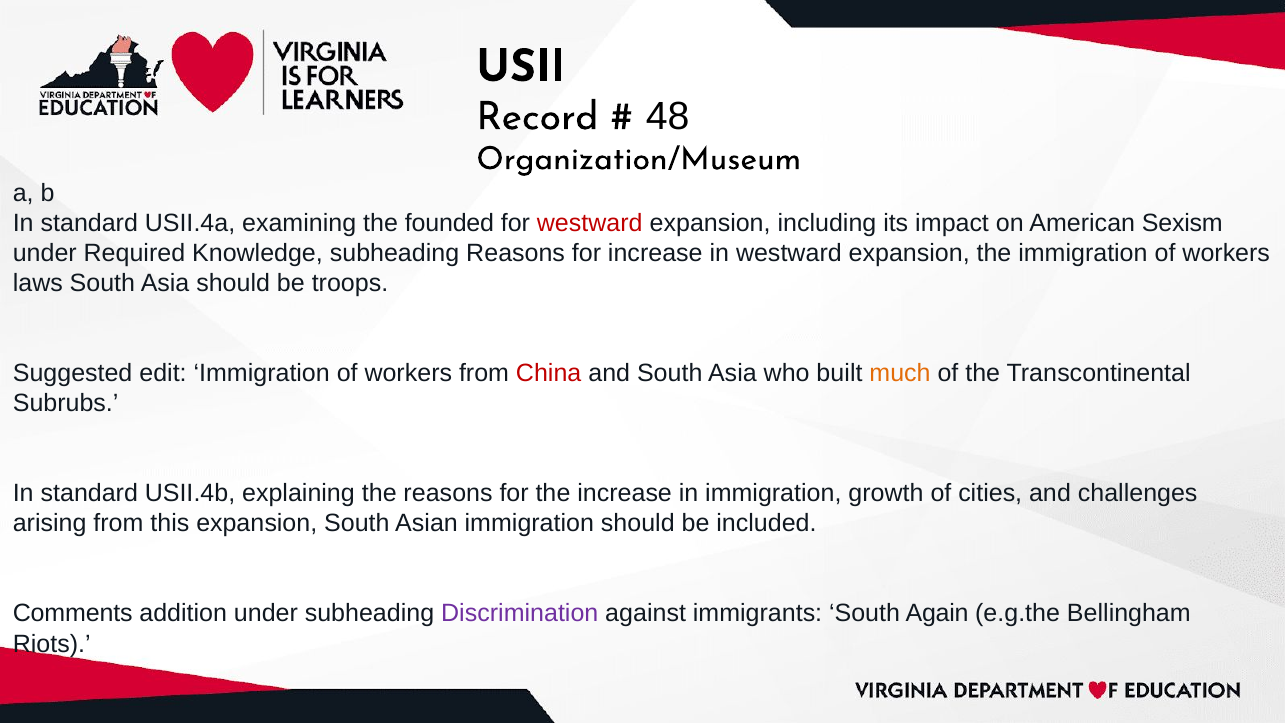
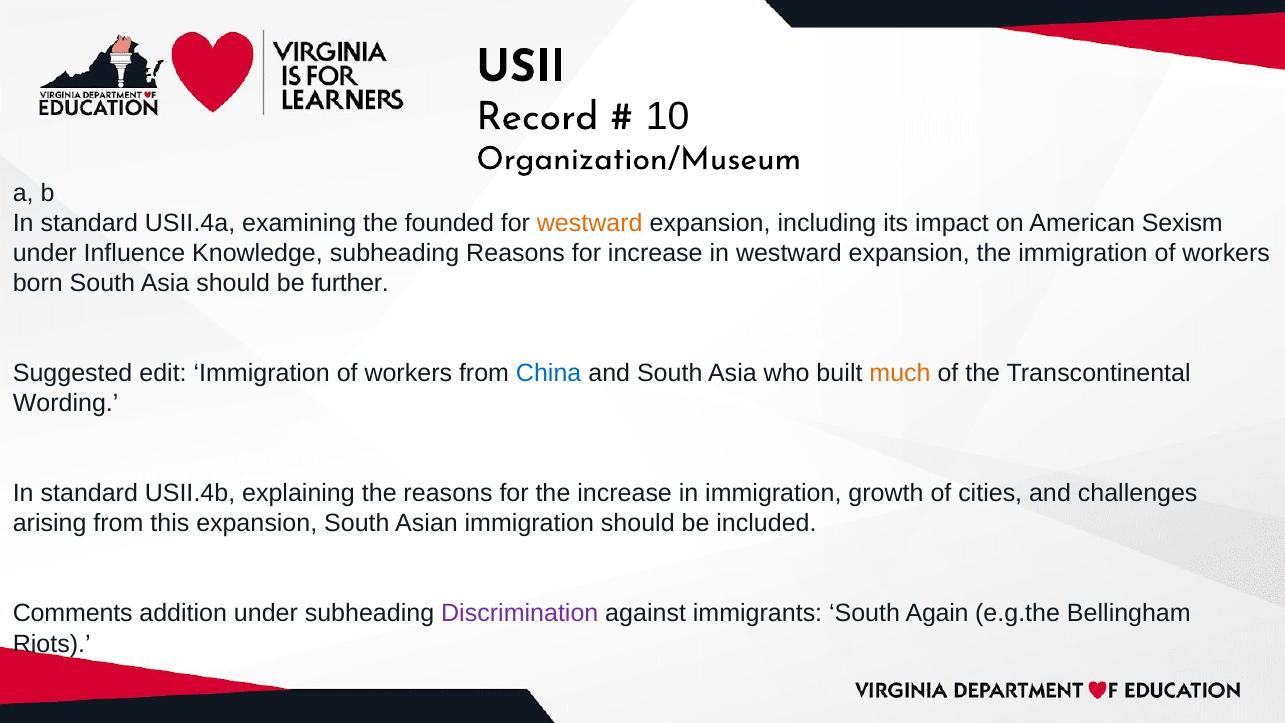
48: 48 -> 10
westward at (590, 224) colour: red -> orange
Required: Required -> Influence
laws: laws -> born
troops: troops -> further
China colour: red -> blue
Subrubs: Subrubs -> Wording
